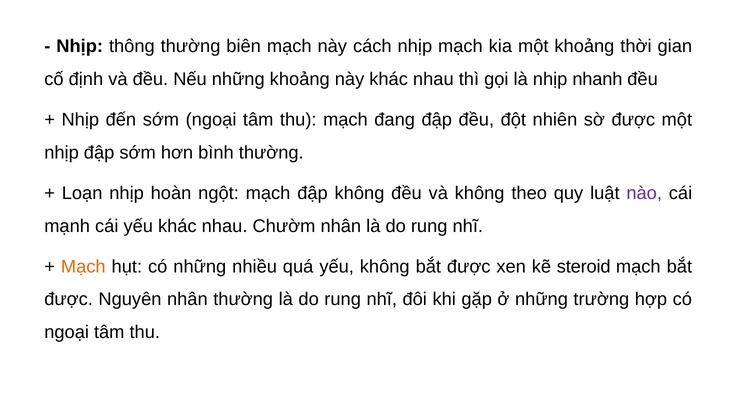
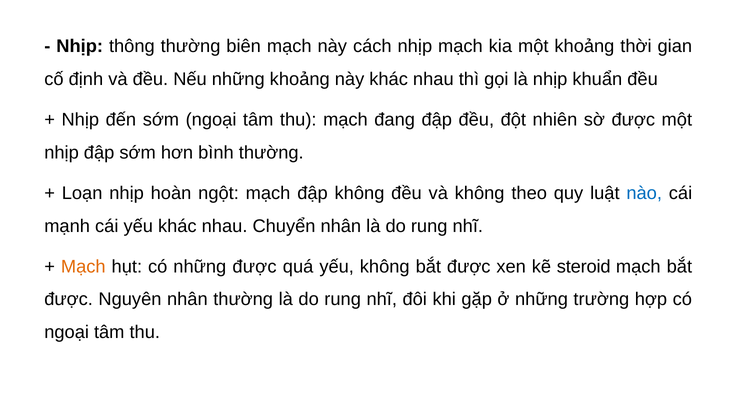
nhanh: nhanh -> khuẩn
nào colour: purple -> blue
Chườm: Chườm -> Chuyển
những nhiều: nhiều -> được
